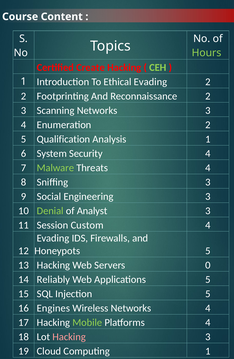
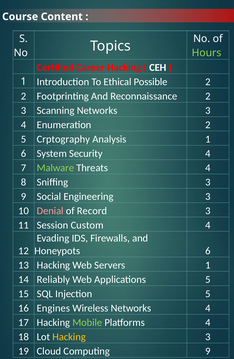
Create: Create -> Career
CEH colour: light green -> white
Ethical Evading: Evading -> Possible
Qualification: Qualification -> Crptography
Denial colour: light green -> pink
Analyst: Analyst -> Record
Honeypots 5: 5 -> 6
Servers 0: 0 -> 1
Hacking at (69, 337) colour: pink -> yellow
Computing 1: 1 -> 9
